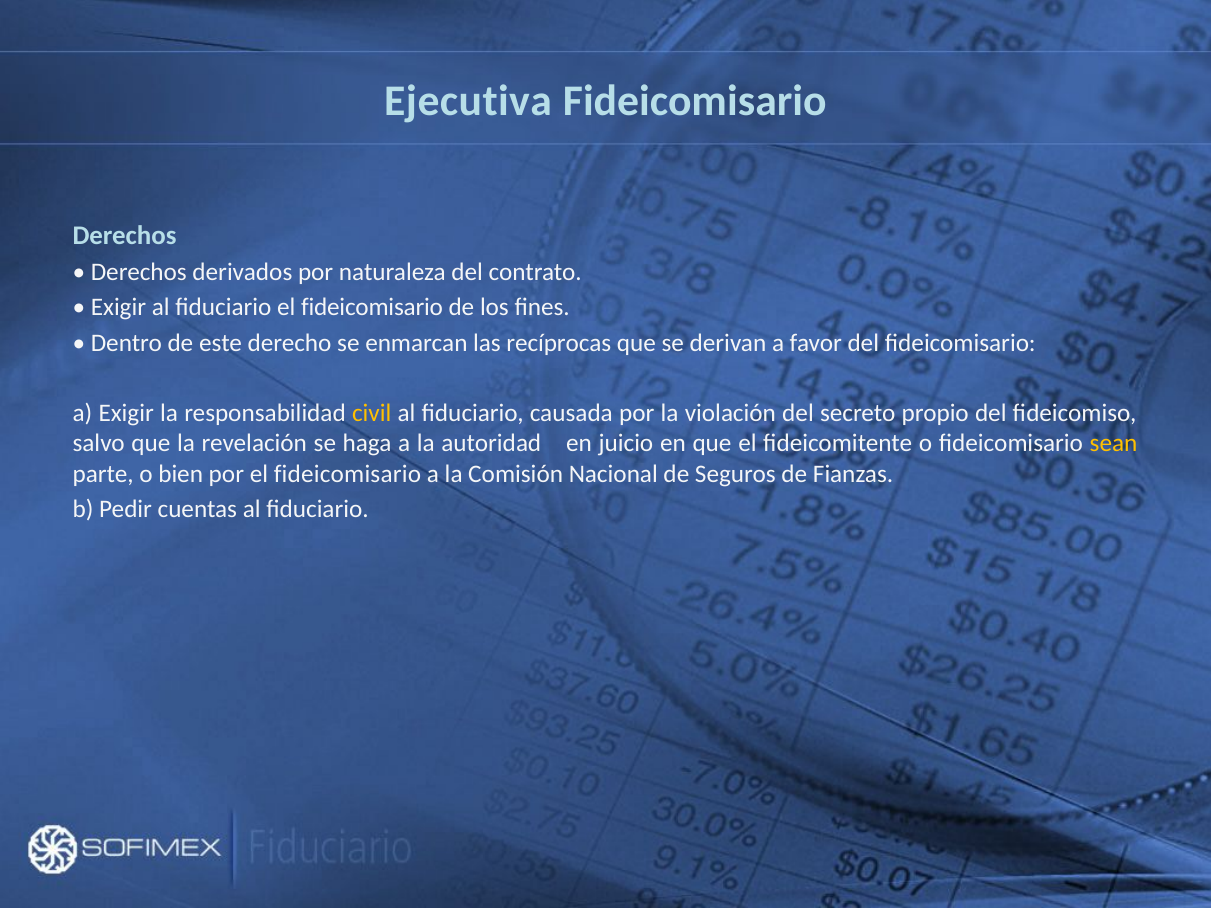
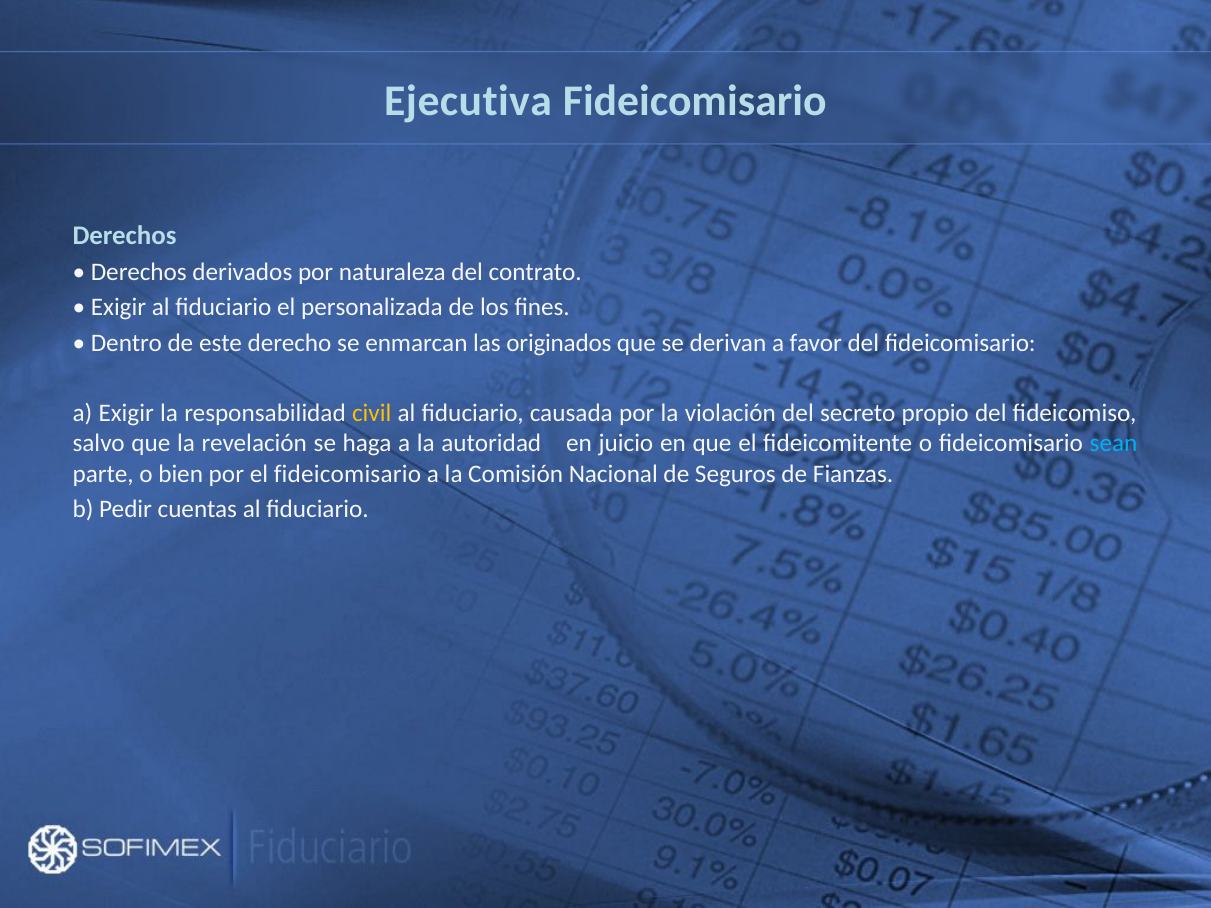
fiduciario el fideicomisario: fideicomisario -> personalizada
recíprocas: recíprocas -> originados
sean colour: yellow -> light blue
